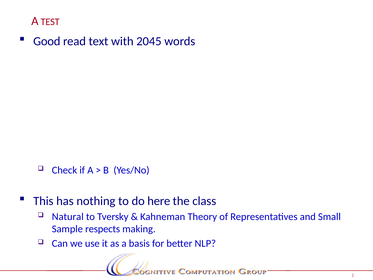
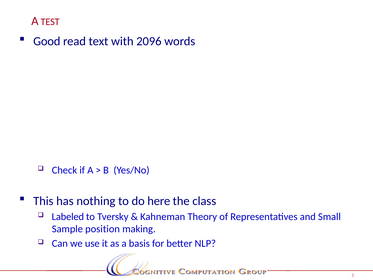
2045: 2045 -> 2096
Natural: Natural -> Labeled
Sample respects: respects -> position
